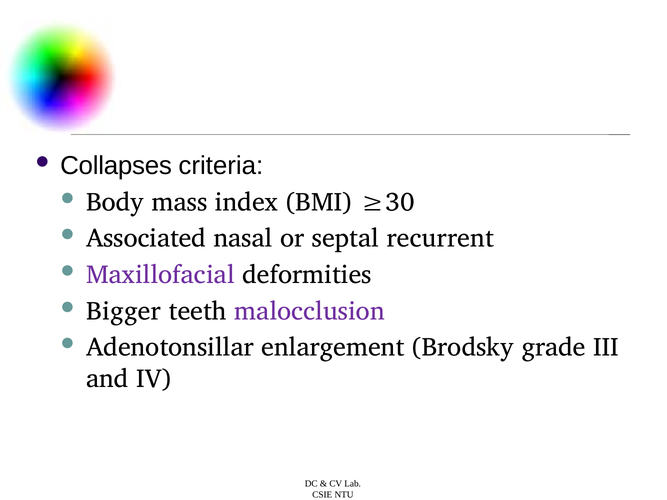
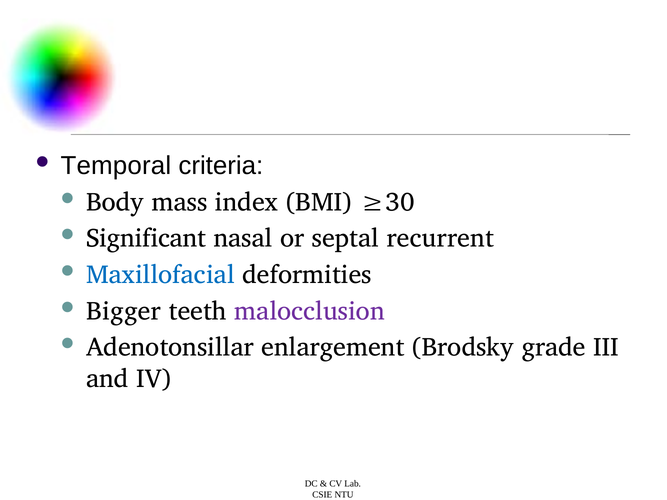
Collapses: Collapses -> Temporal
Associated: Associated -> Significant
Maxillofacial colour: purple -> blue
